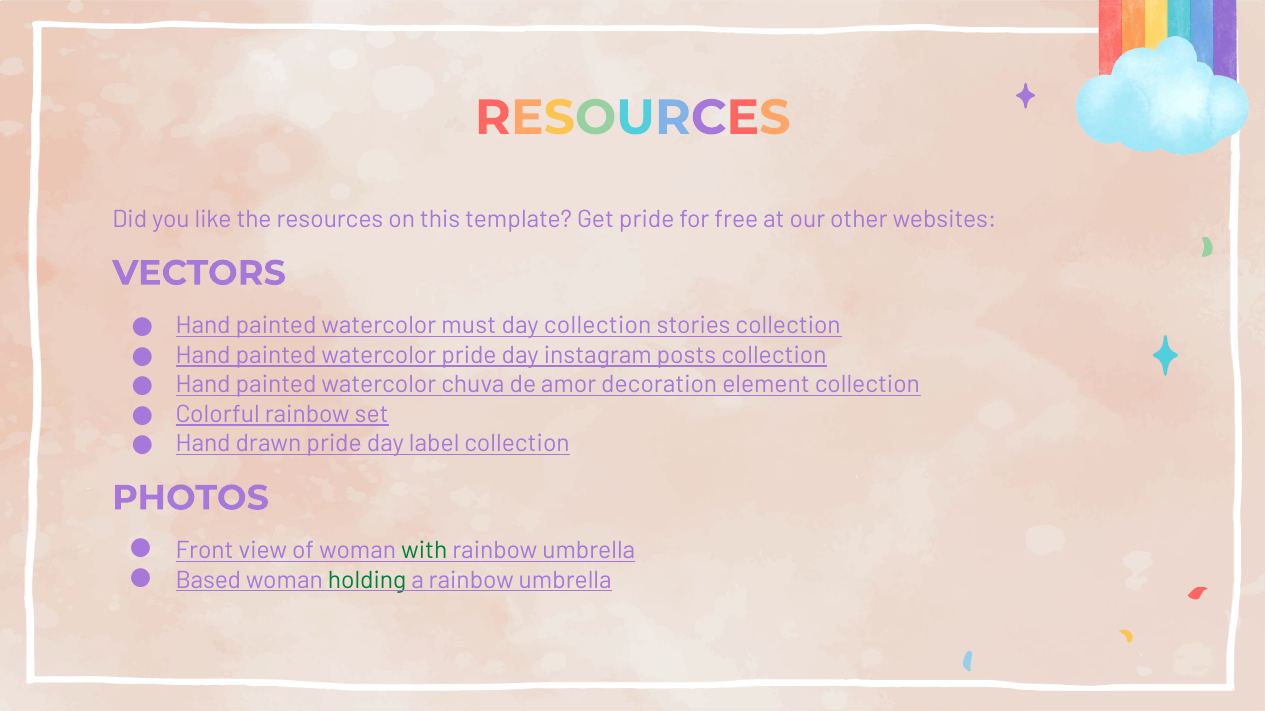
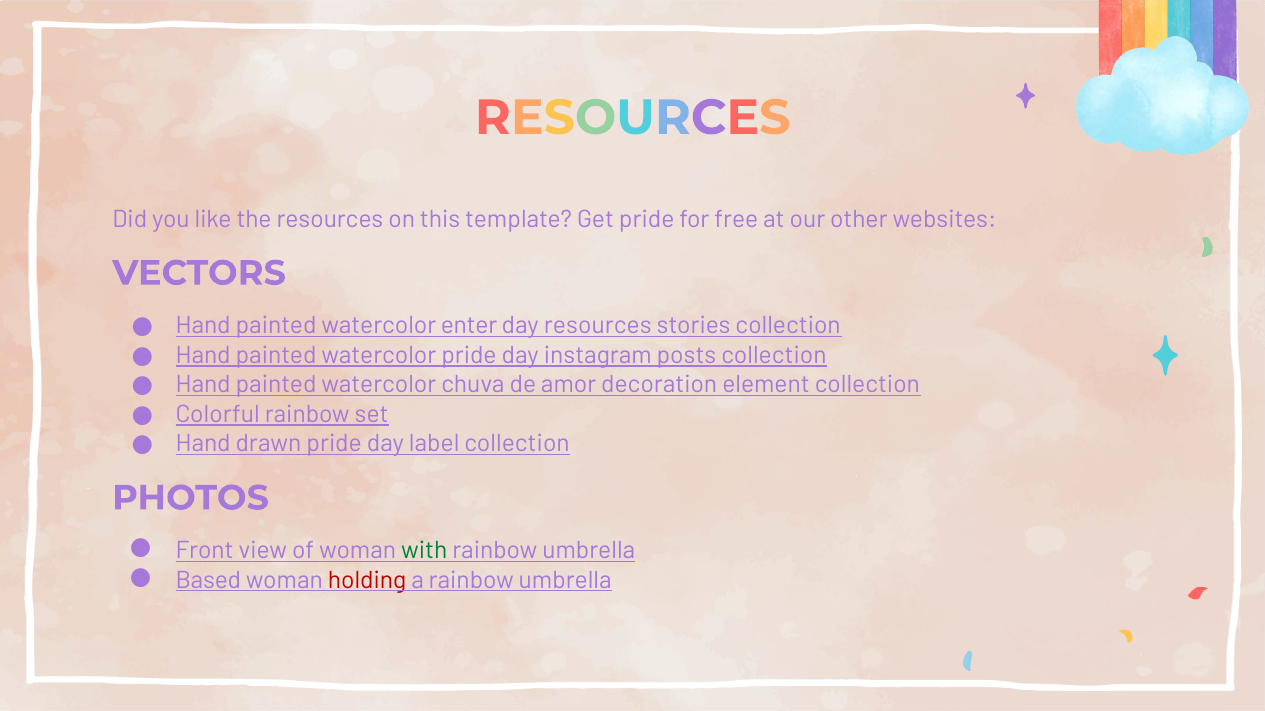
must: must -> enter
day collection: collection -> resources
holding colour: green -> red
